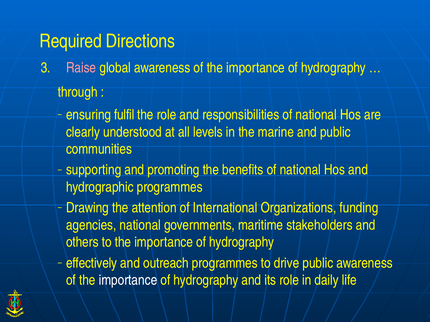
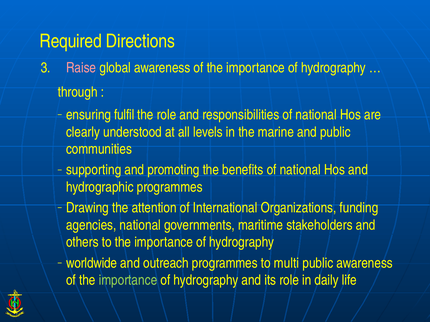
effectively: effectively -> worldwide
drive: drive -> multi
importance at (128, 281) colour: white -> light green
